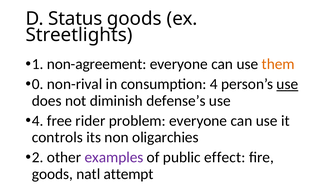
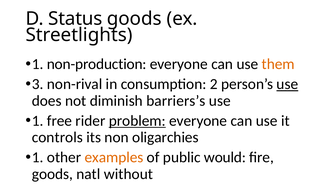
non-agreement: non-agreement -> non-production
0: 0 -> 3
consumption 4: 4 -> 2
defense’s: defense’s -> barriers’s
4 at (38, 121): 4 -> 1
problem underline: none -> present
2 at (38, 158): 2 -> 1
examples colour: purple -> orange
effect: effect -> would
attempt: attempt -> without
